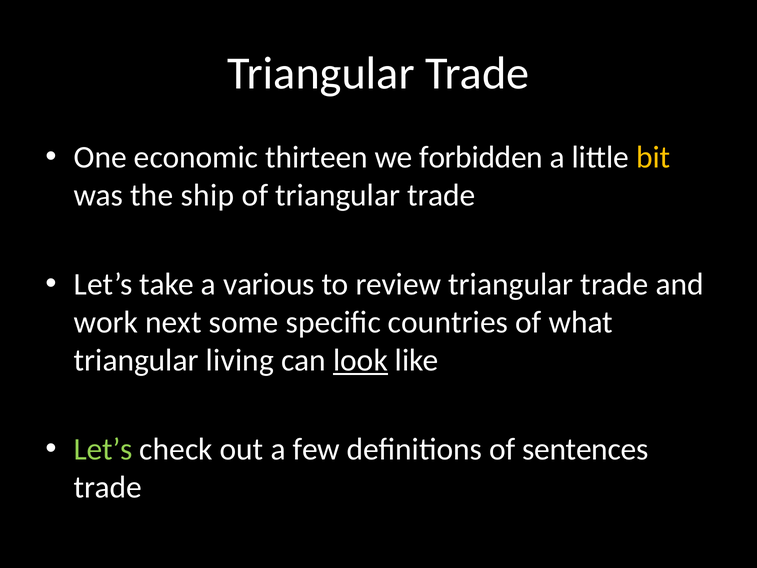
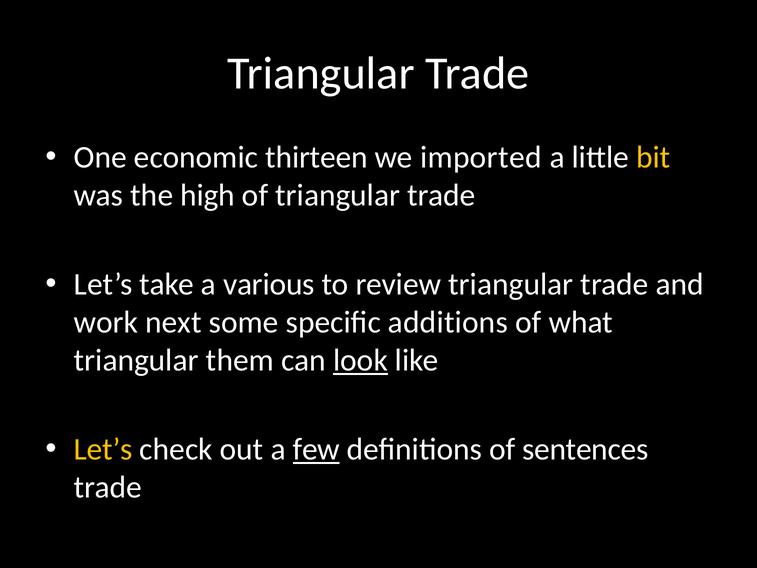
forbidden: forbidden -> imported
ship: ship -> high
countries: countries -> additions
living: living -> them
Let’s at (103, 449) colour: light green -> yellow
few underline: none -> present
